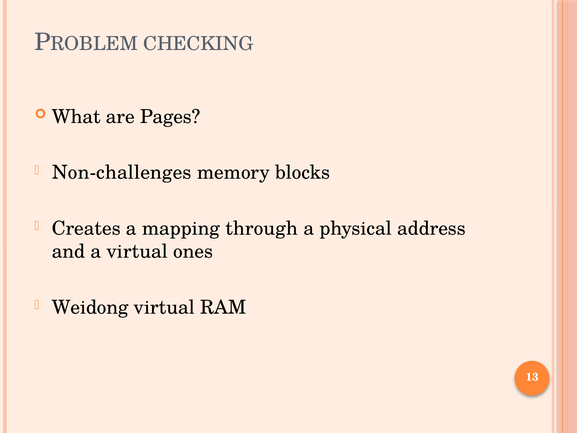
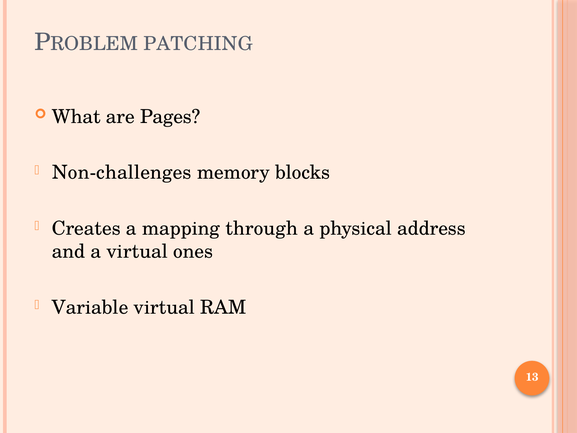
CHECKING: CHECKING -> PATCHING
Weidong: Weidong -> Variable
